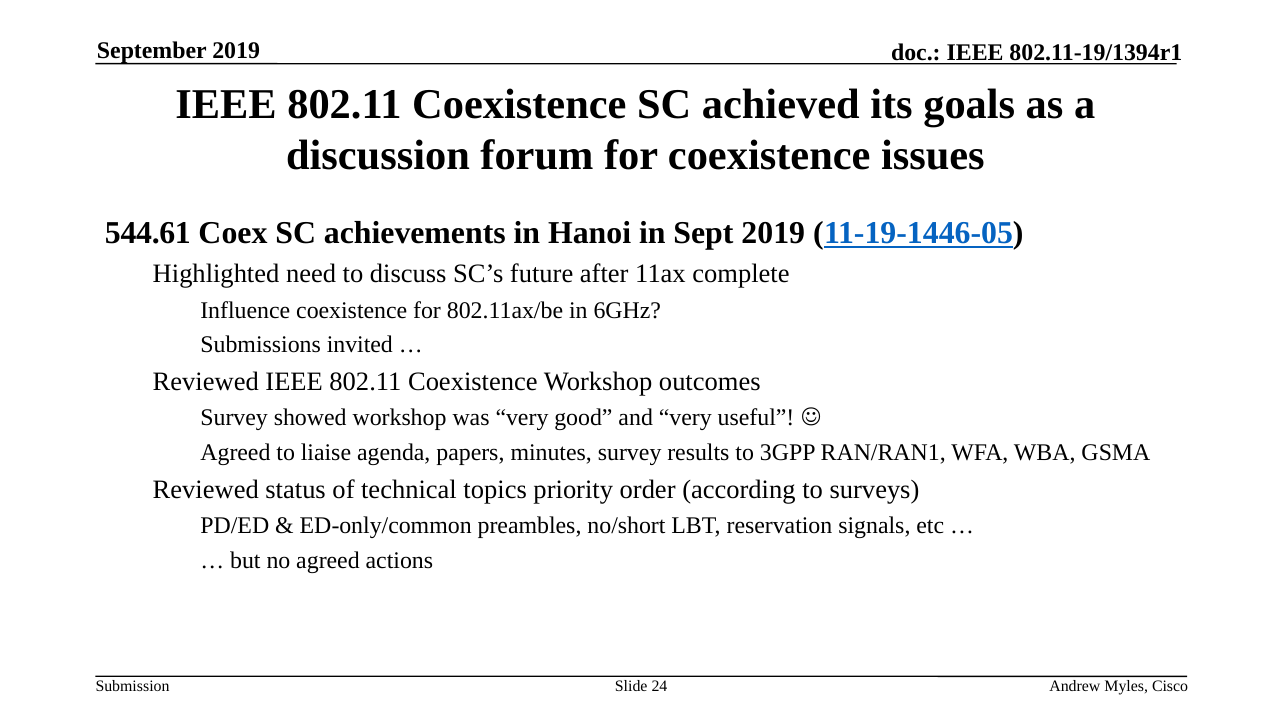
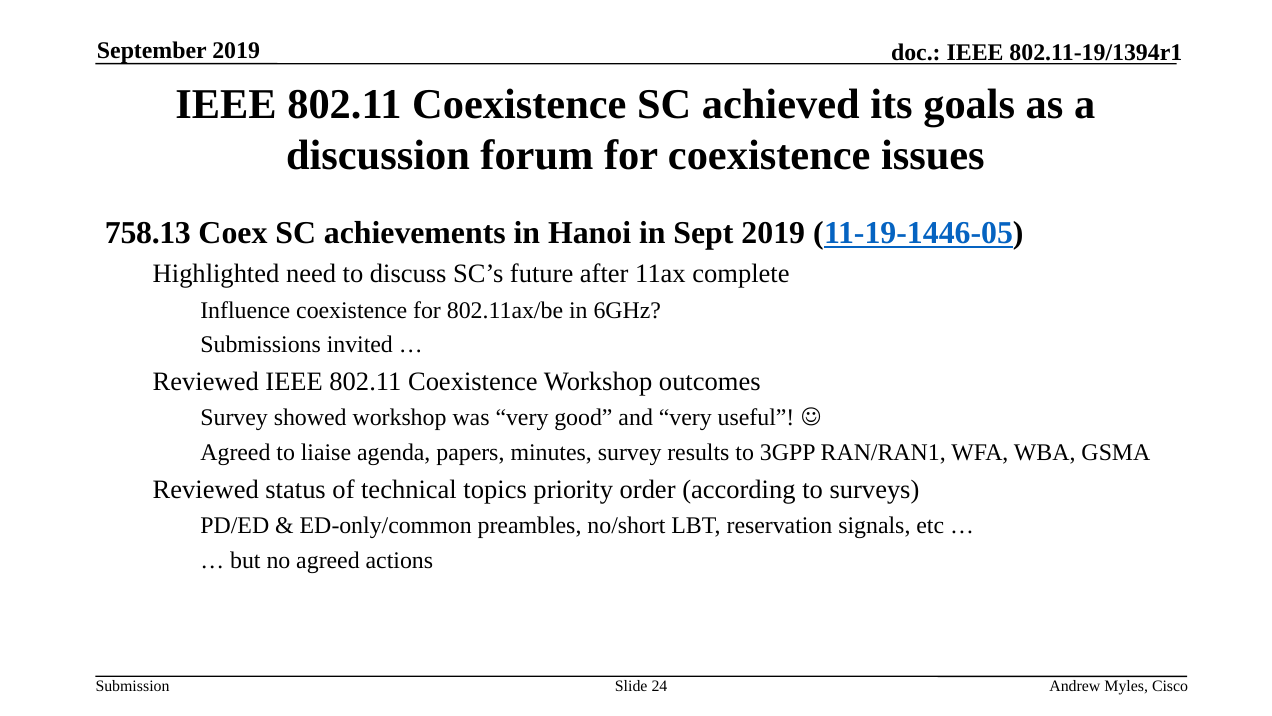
544.61: 544.61 -> 758.13
